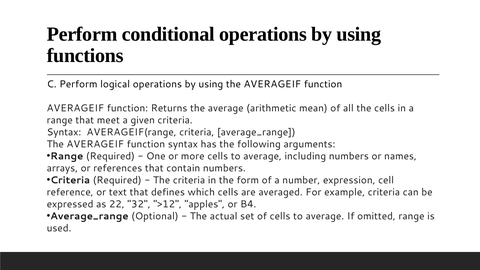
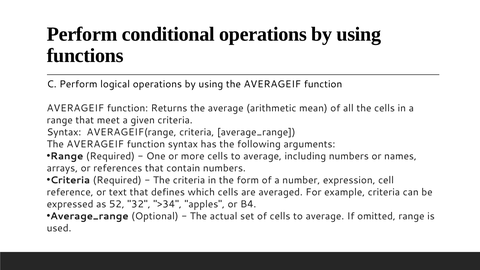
22: 22 -> 52
>12: >12 -> >34
